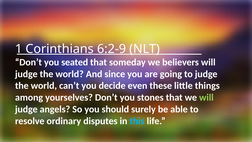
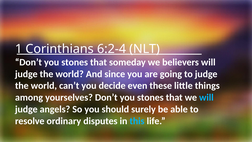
6:2-9: 6:2-9 -> 6:2-4
seated at (75, 62): seated -> stones
will at (206, 97) colour: light green -> light blue
